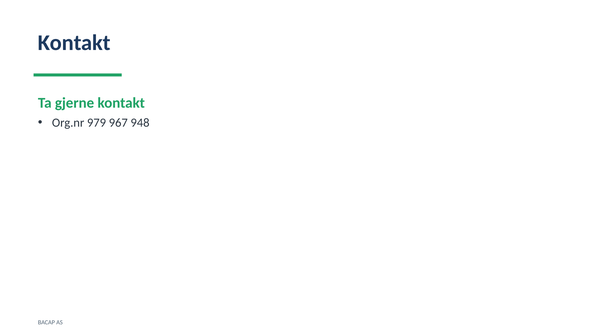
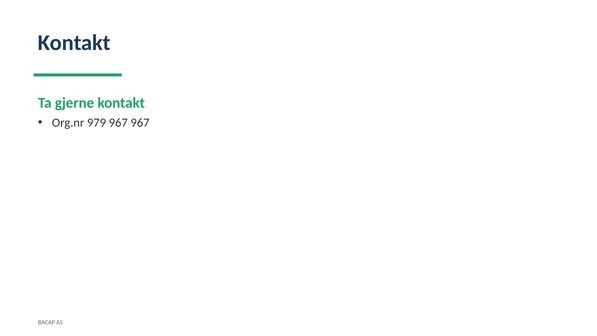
967 948: 948 -> 967
